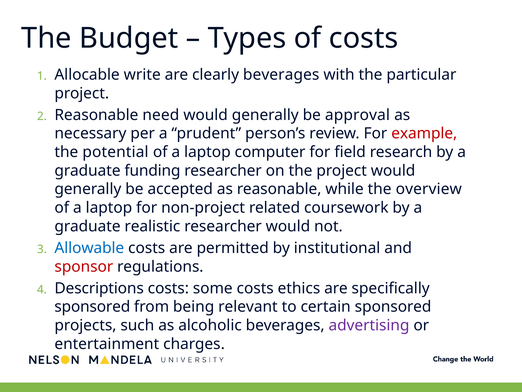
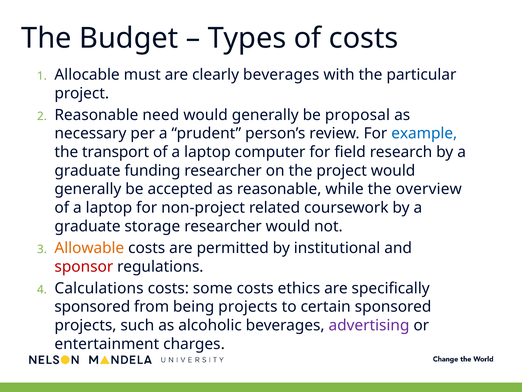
write: write -> must
approval: approval -> proposal
example colour: red -> blue
potential: potential -> transport
realistic: realistic -> storage
Allowable colour: blue -> orange
Descriptions: Descriptions -> Calculations
being relevant: relevant -> projects
